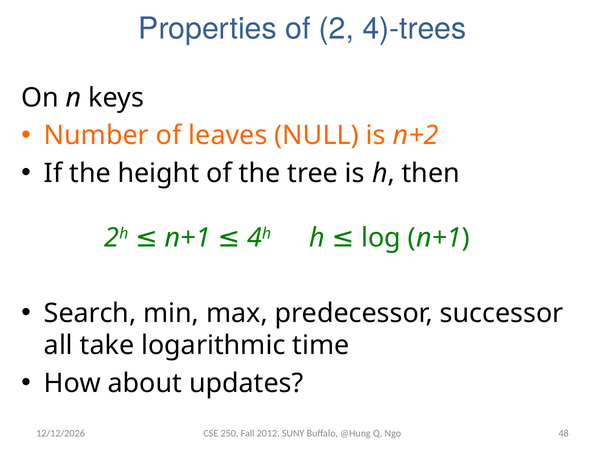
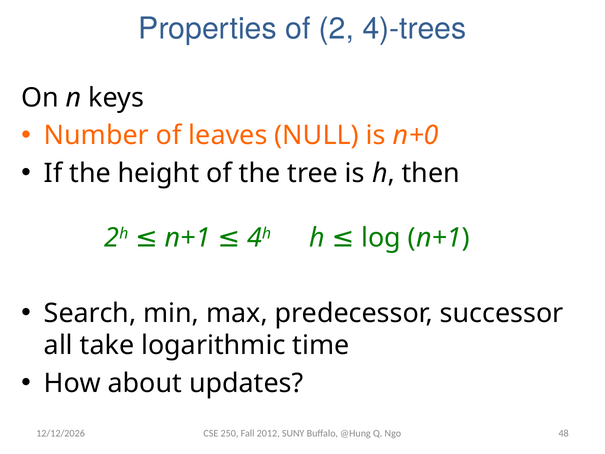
n+2: n+2 -> n+0
